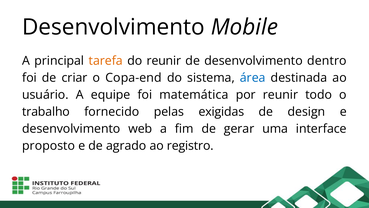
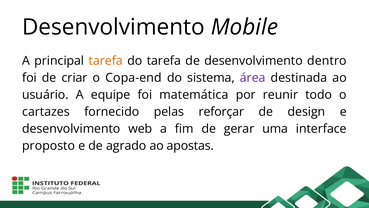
do reunir: reunir -> tarefa
área colour: blue -> purple
trabalho: trabalho -> cartazes
exigidas: exigidas -> reforçar
registro: registro -> apostas
